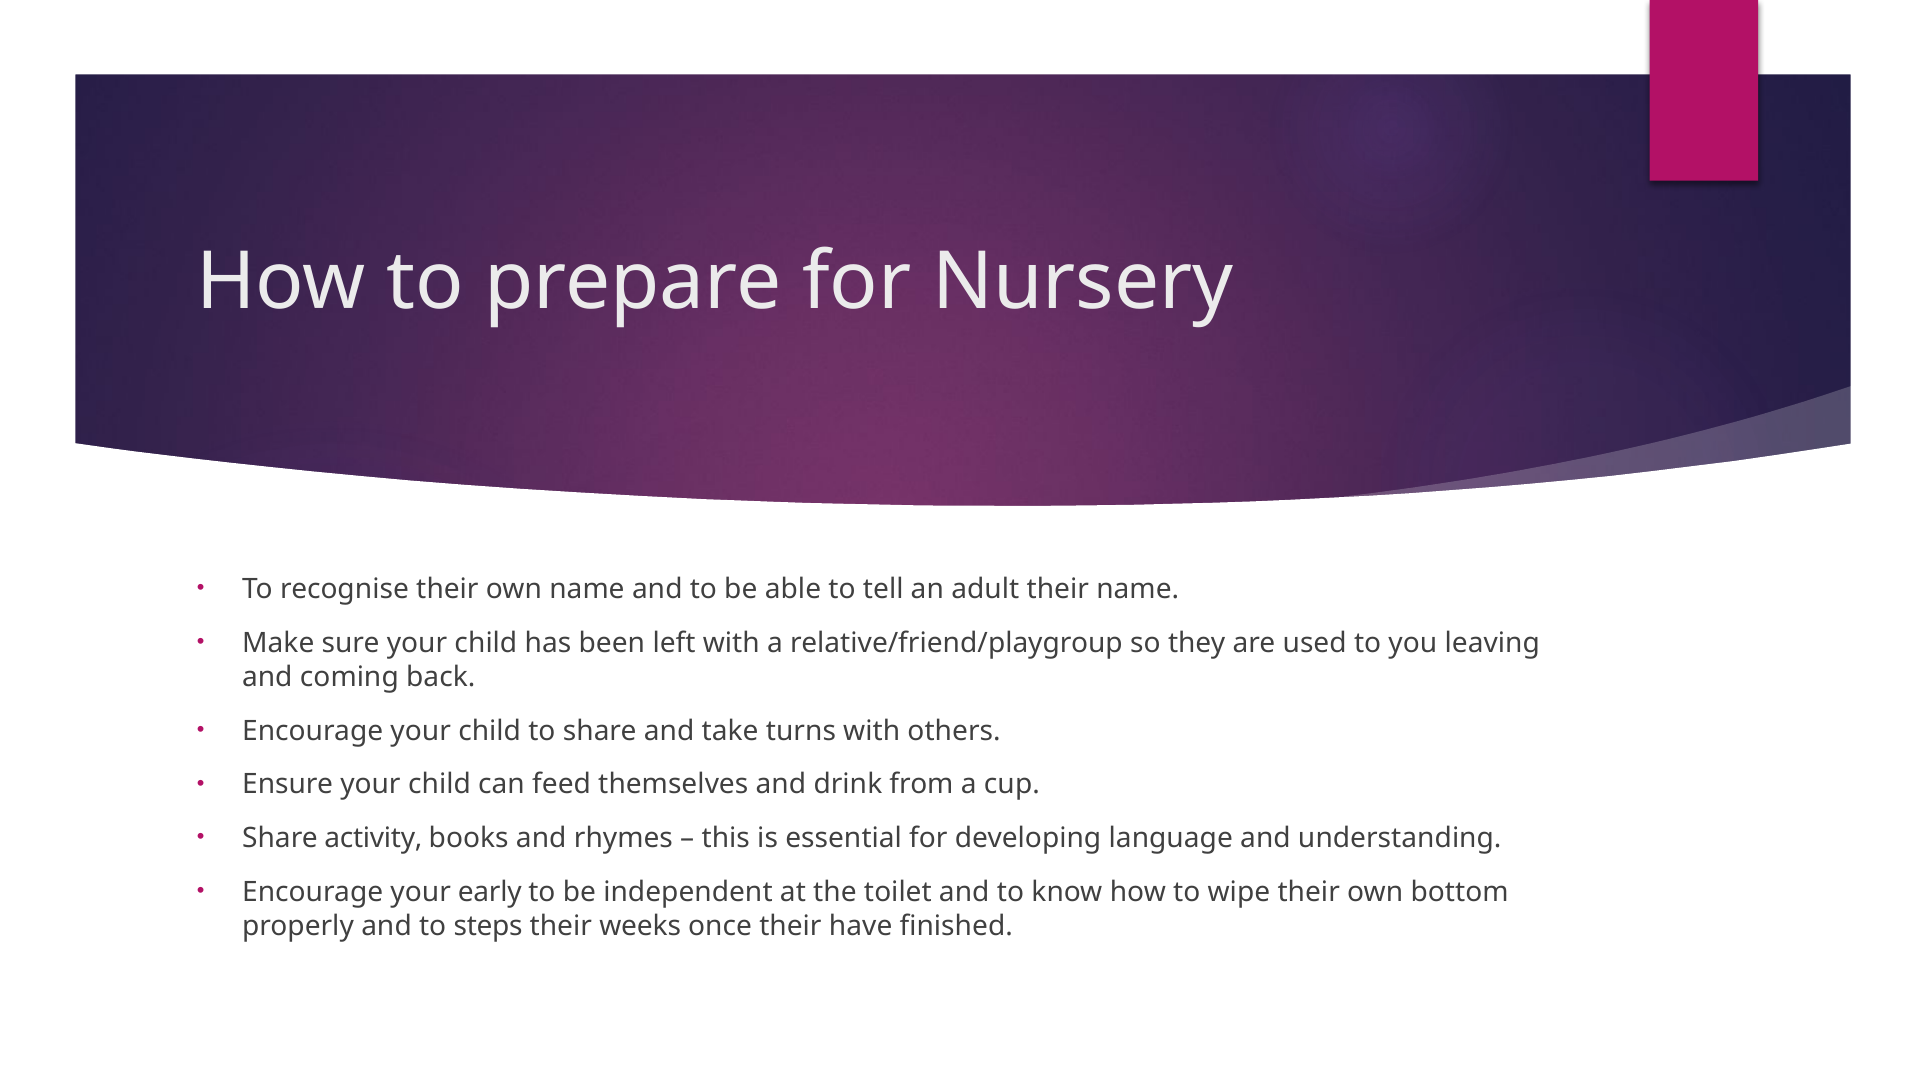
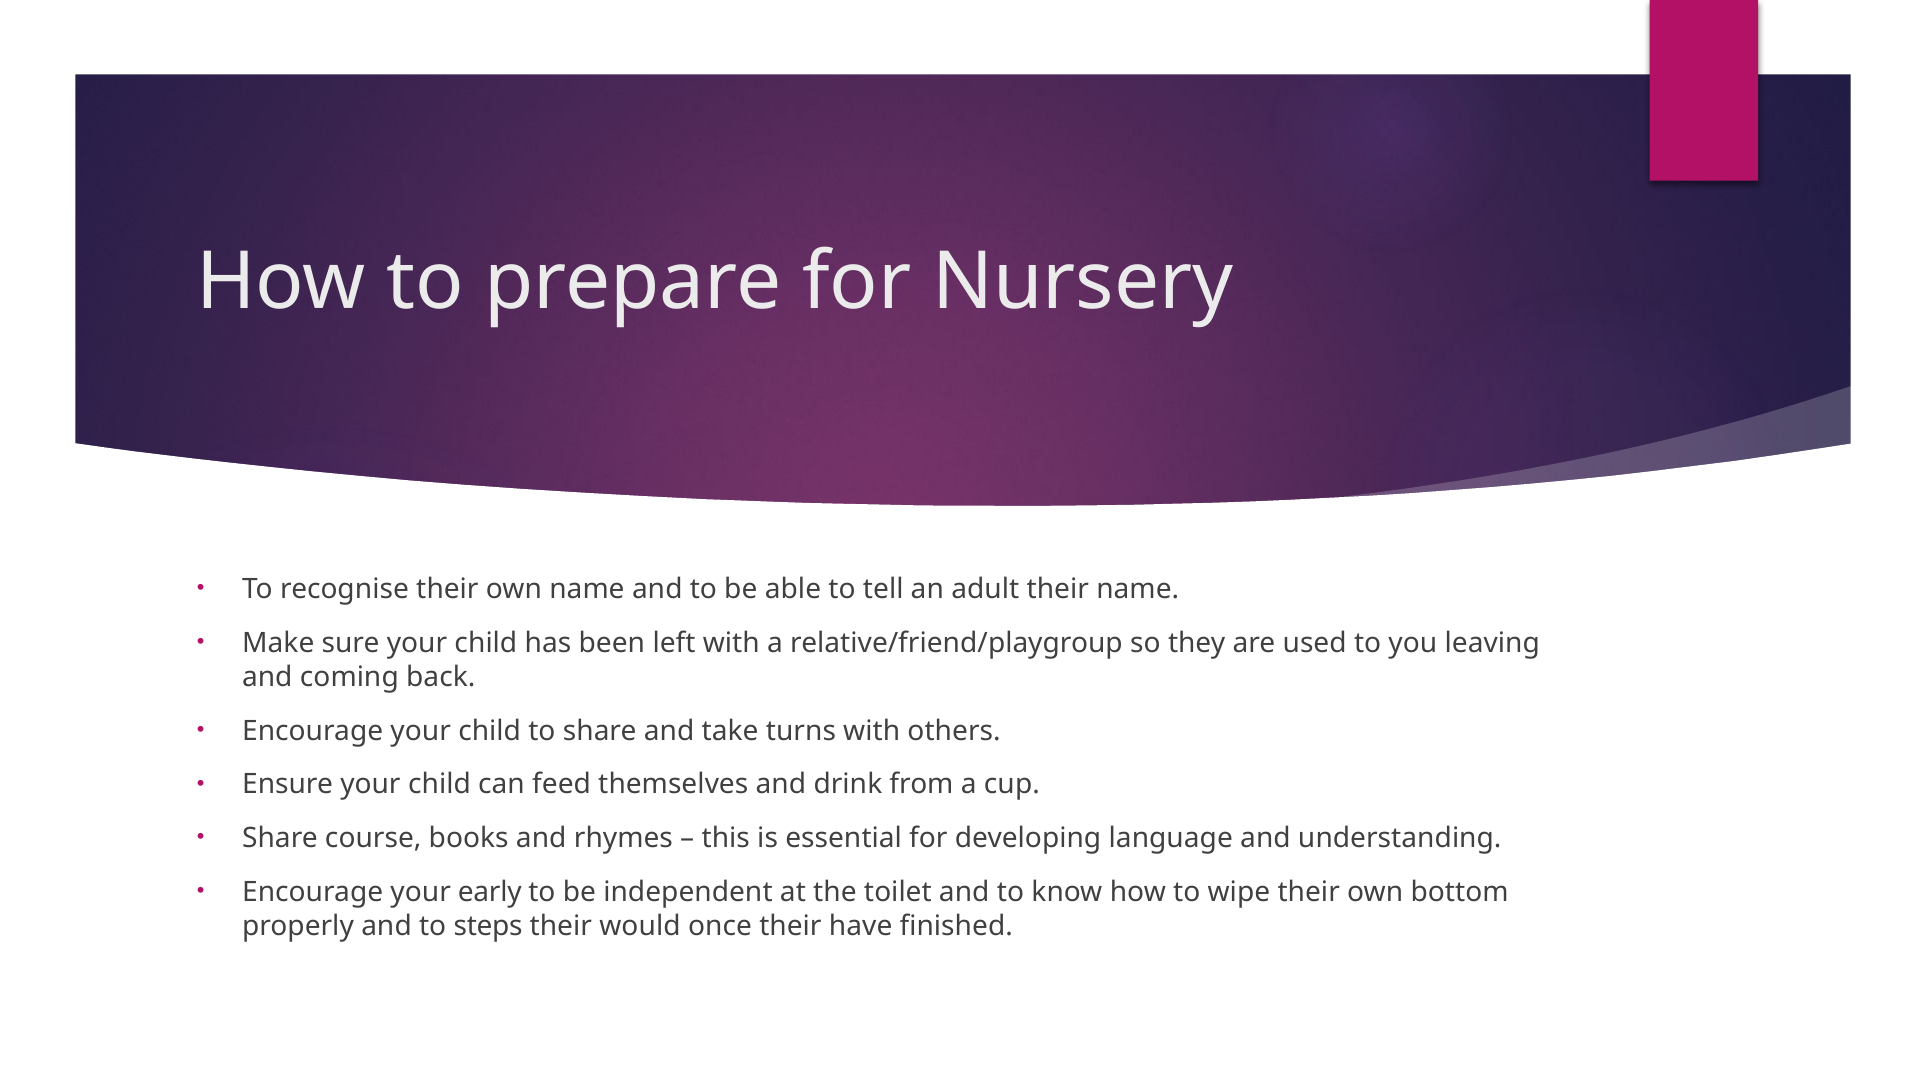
activity: activity -> course
weeks: weeks -> would
